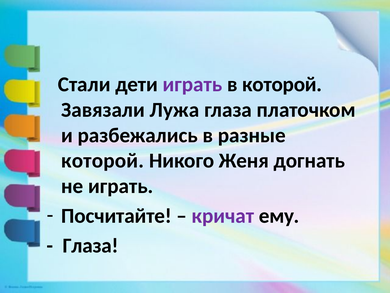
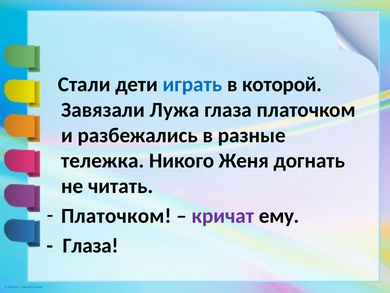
играть at (192, 84) colour: purple -> blue
которой at (103, 160): которой -> тележка
не играть: играть -> читать
Посчитайте at (116, 215): Посчитайте -> Платочком
